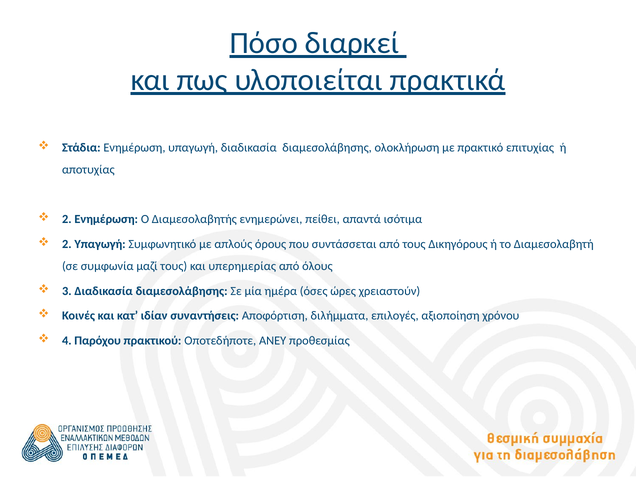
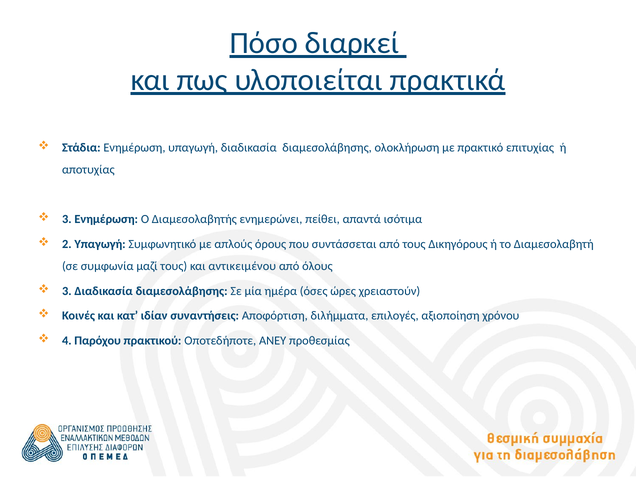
2 at (67, 219): 2 -> 3
υπερημερίας: υπερημερίας -> αντικειμένου
